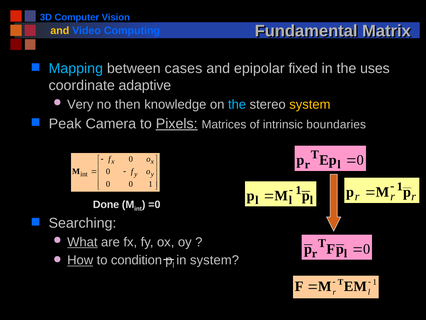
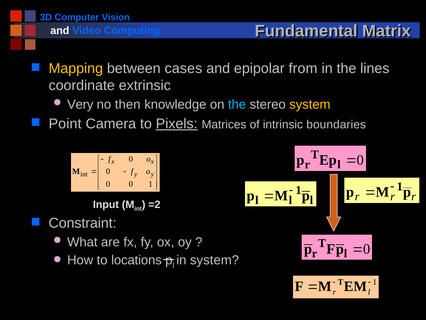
and at (60, 31) colour: yellow -> white
Mapping colour: light blue -> yellow
fixed: fixed -> from
uses: uses -> lines
adaptive: adaptive -> extrinsic
Peak: Peak -> Point
Done: Done -> Input
=0: =0 -> =2
Searching: Searching -> Constraint
What underline: present -> none
How underline: present -> none
condition: condition -> locations
